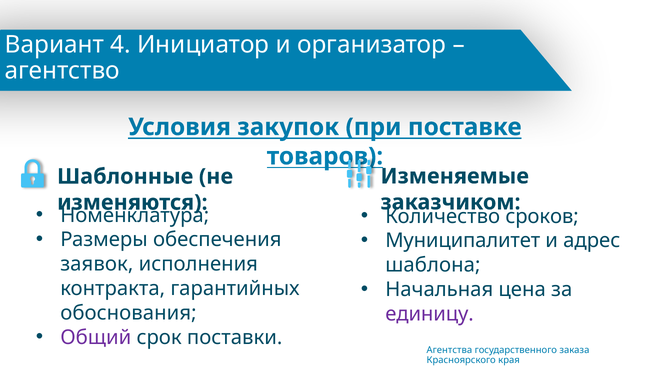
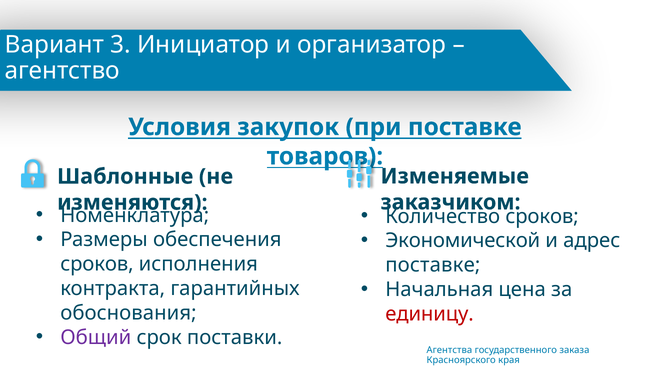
4: 4 -> 3
Муниципалитет: Муниципалитет -> Экономической
заявок at (97, 264): заявок -> сроков
шаблона at (433, 265): шаблона -> поставке
единицу colour: purple -> red
